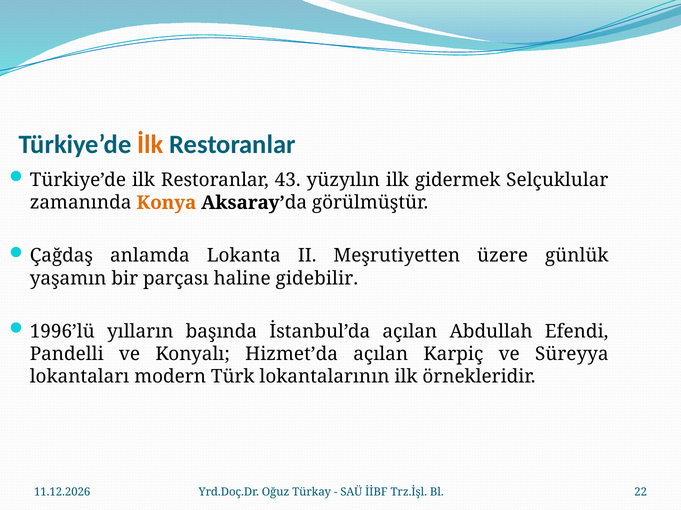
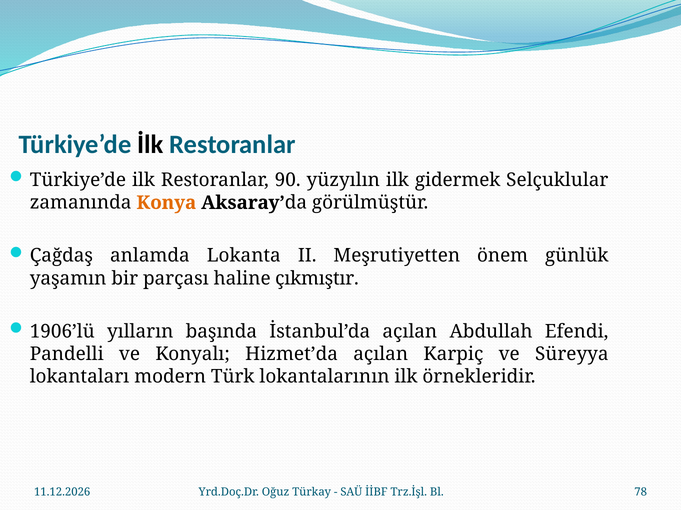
İlk colour: orange -> black
43: 43 -> 90
üzere: üzere -> önem
gidebilir: gidebilir -> çıkmıştır
1996’lü: 1996’lü -> 1906’lü
22: 22 -> 78
